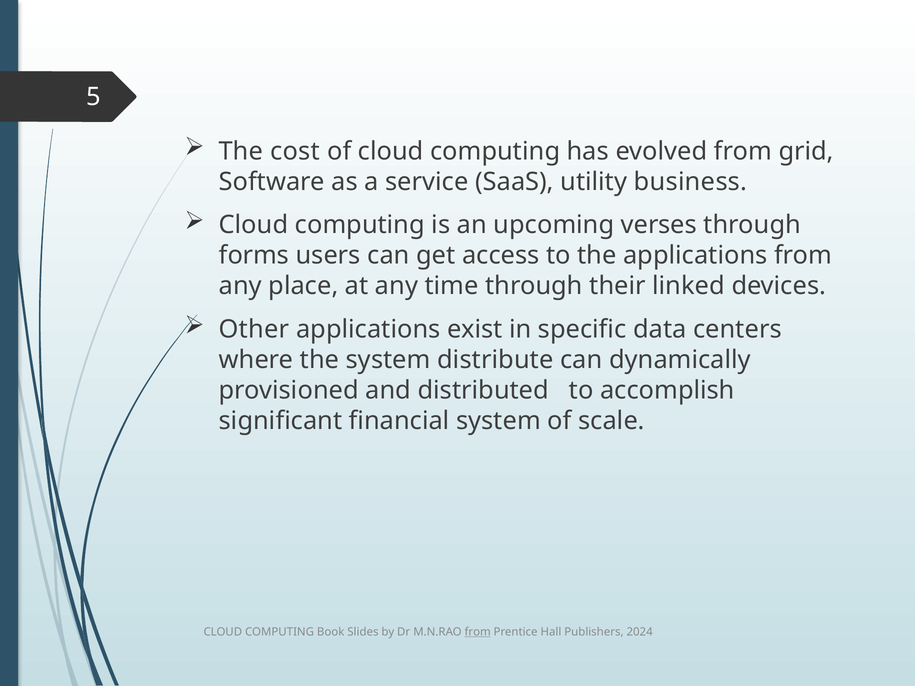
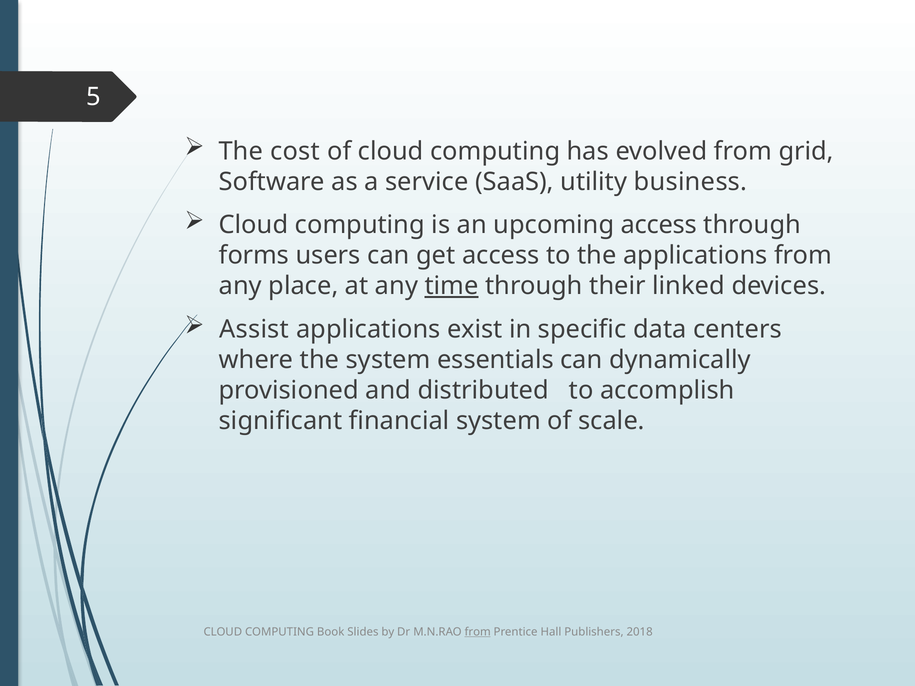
upcoming verses: verses -> access
time underline: none -> present
Other: Other -> Assist
distribute: distribute -> essentials
2024: 2024 -> 2018
